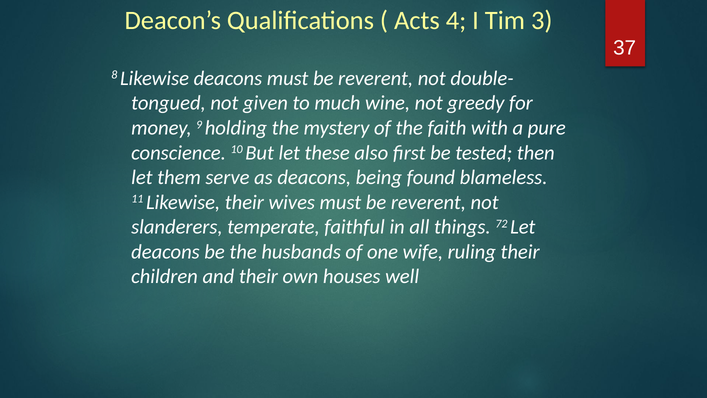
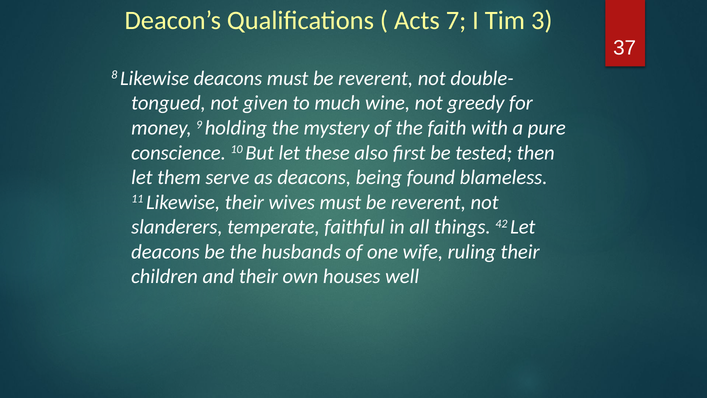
4: 4 -> 7
72: 72 -> 42
